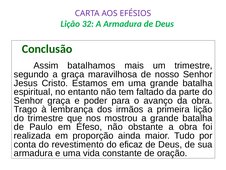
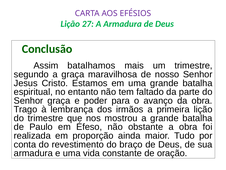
32: 32 -> 27
eficaz: eficaz -> braço
